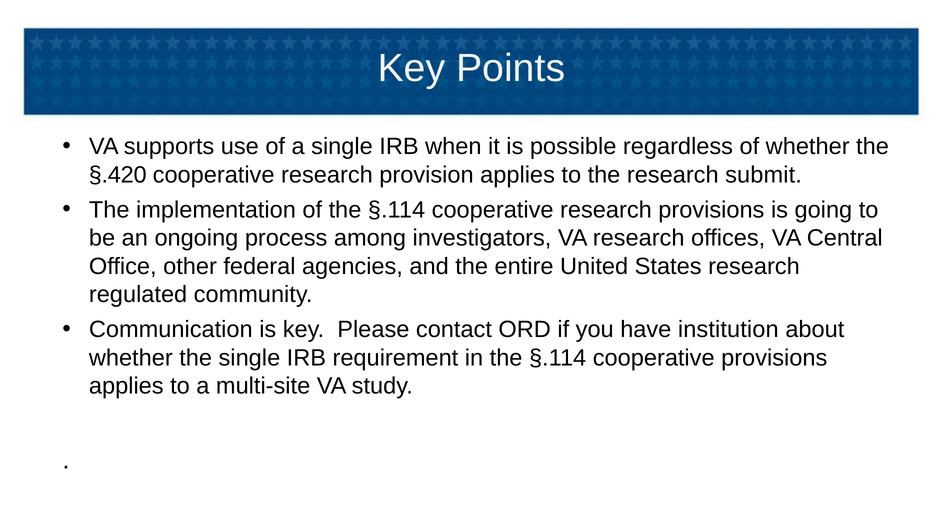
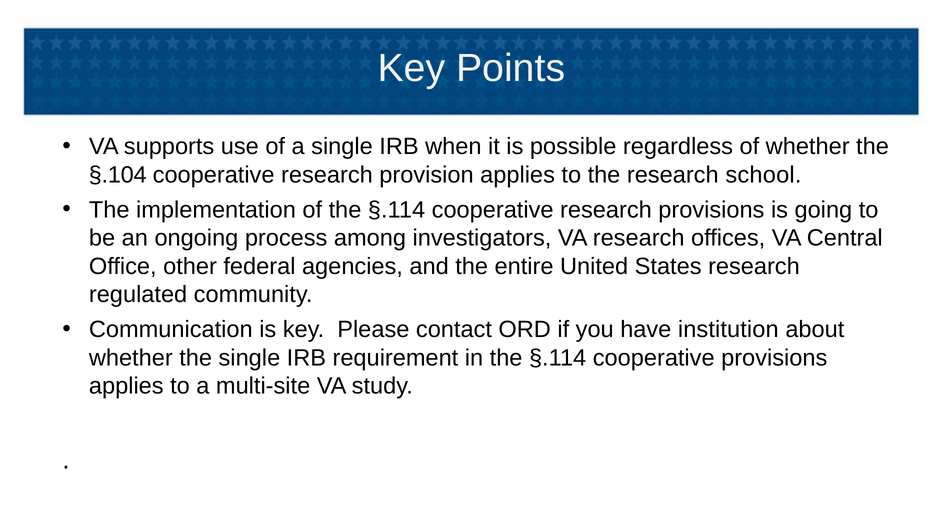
§.420: §.420 -> §.104
submit: submit -> school
